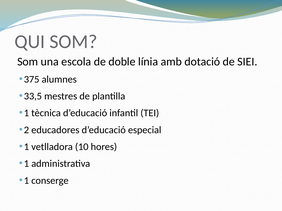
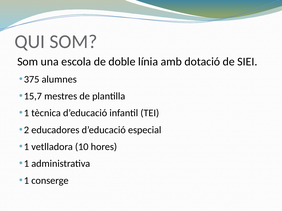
33,5: 33,5 -> 15,7
